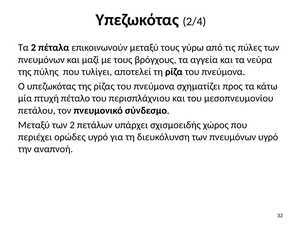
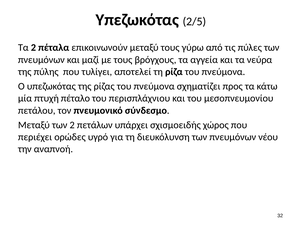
2/4: 2/4 -> 2/5
πνευμόνων υγρό: υγρό -> νέου
